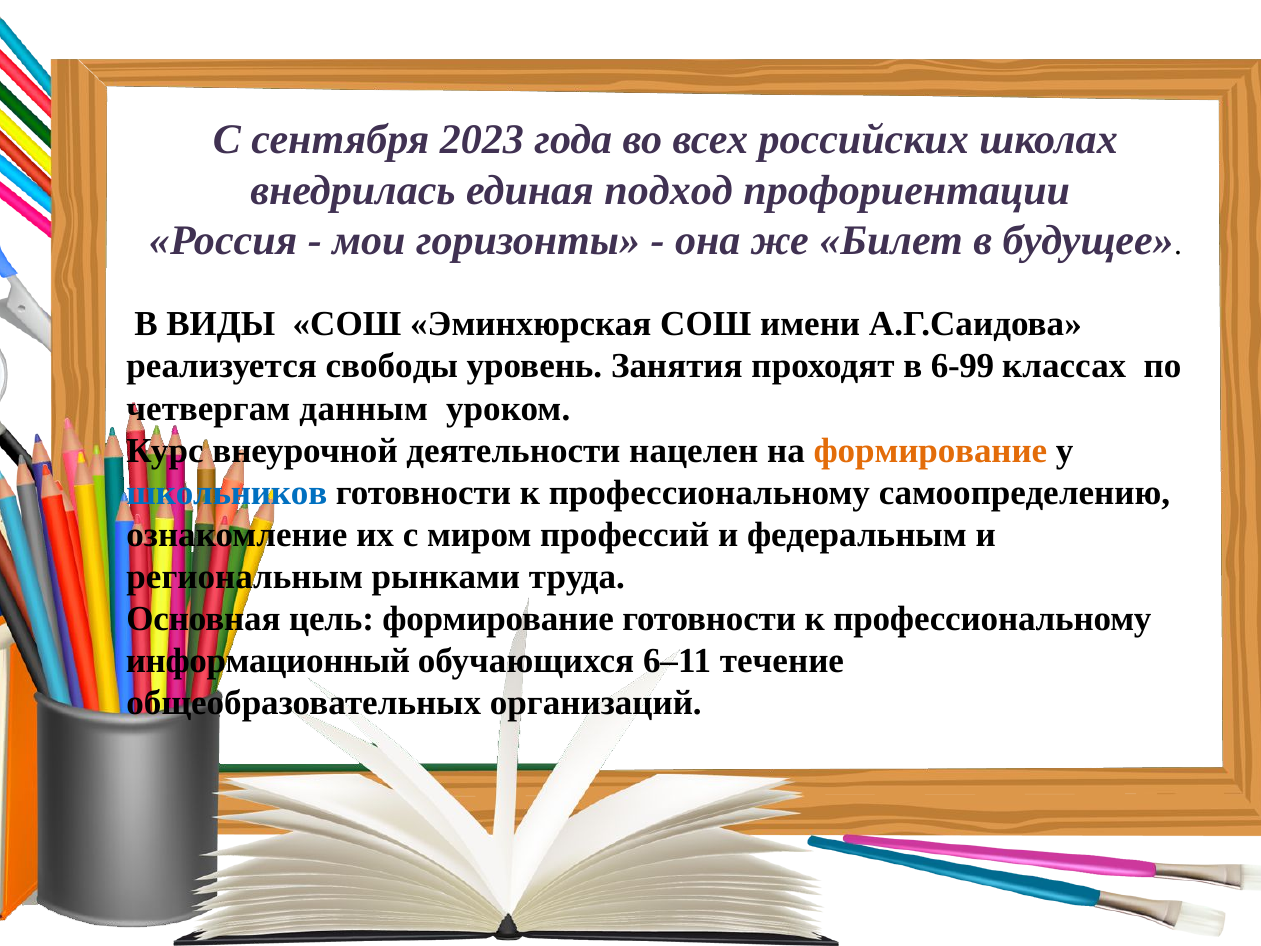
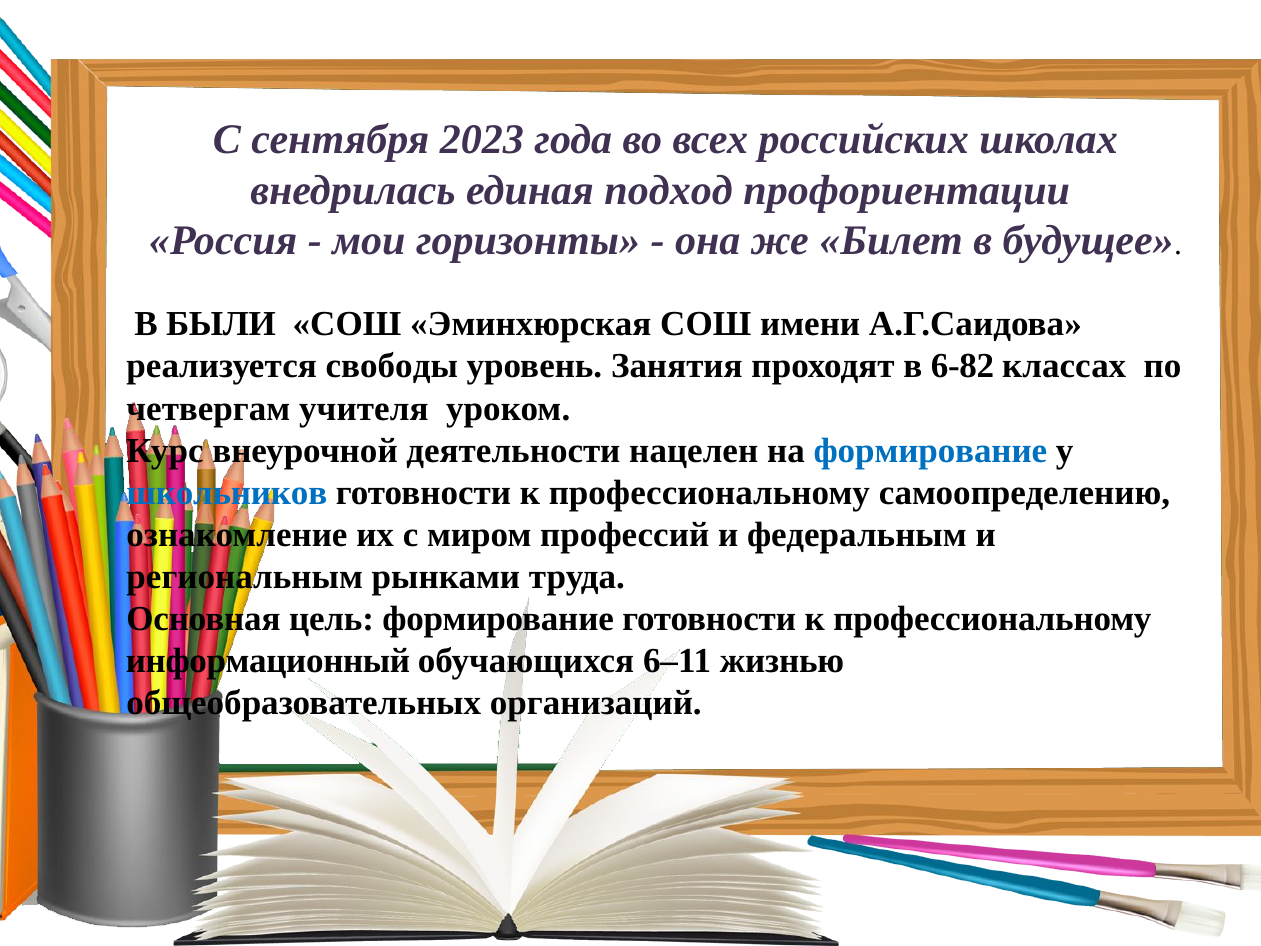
ВИДЫ: ВИДЫ -> БЫЛИ
6-99: 6-99 -> 6-82
данным: данным -> учителя
формирование at (930, 450) colour: orange -> blue
течение: течение -> жизнью
